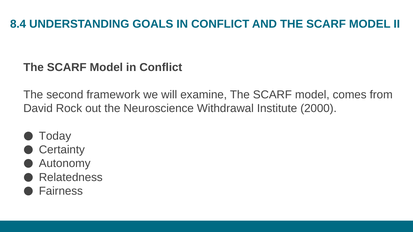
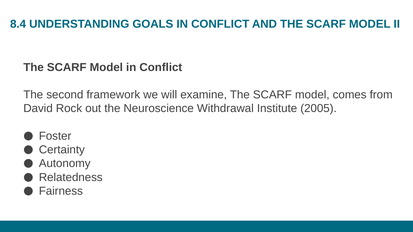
2000: 2000 -> 2005
Today: Today -> Foster
